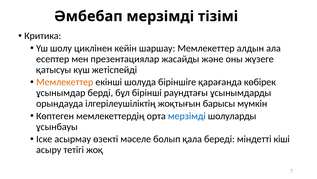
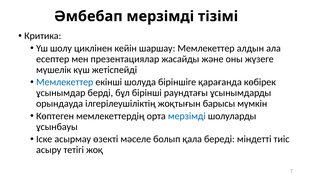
қатысуы: қатысуы -> мүшелік
Мемлекеттер at (65, 82) colour: orange -> blue
кіші: кіші -> тиіс
